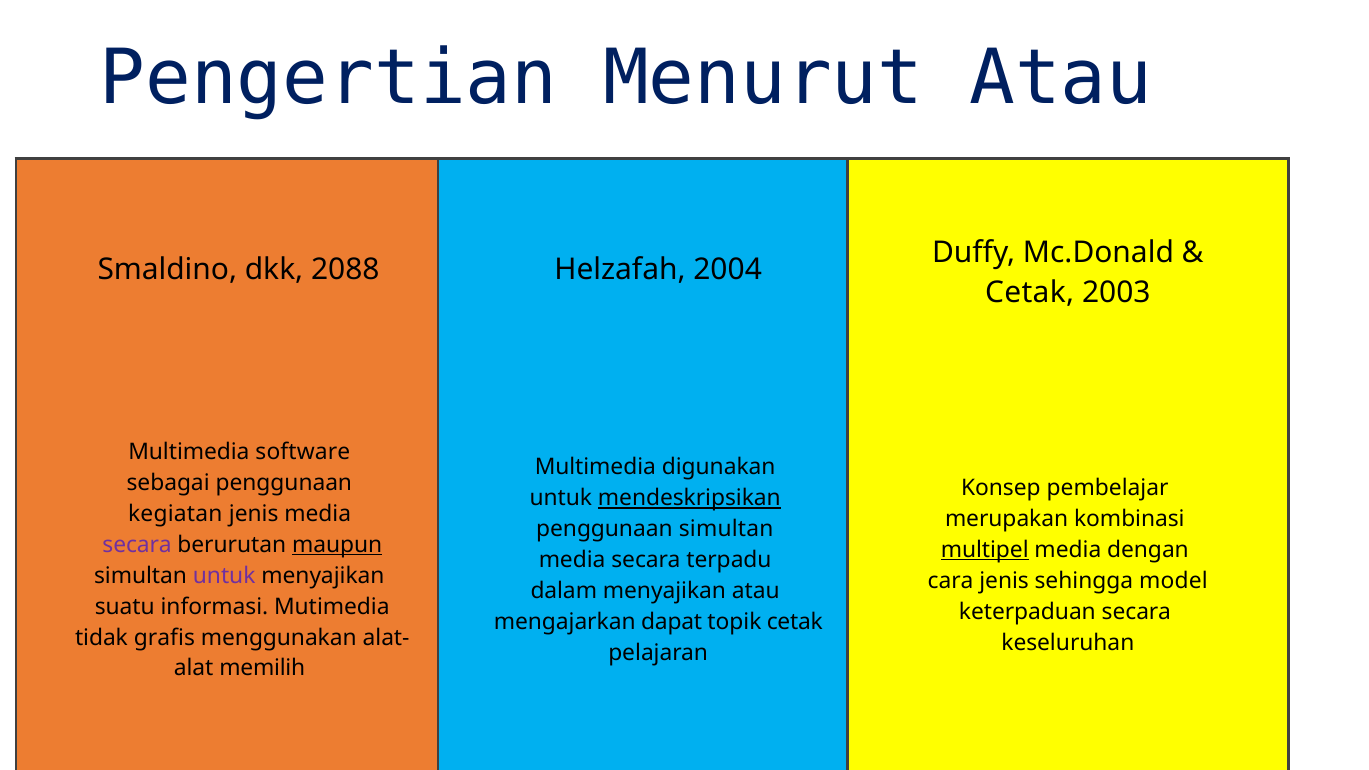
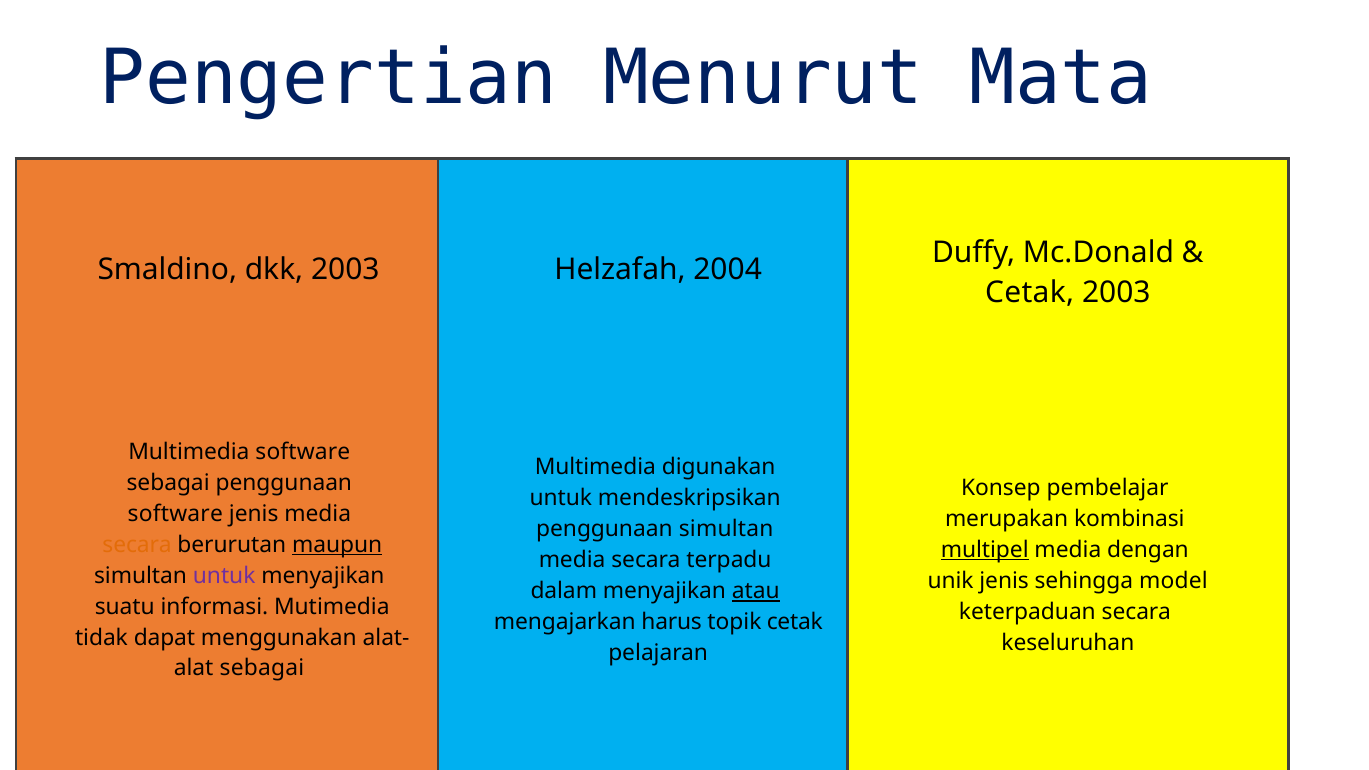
Menurut Atau: Atau -> Mata
dkk 2088: 2088 -> 2003
mendeskripsikan underline: present -> none
kegiatan at (175, 514): kegiatan -> software
secara at (137, 545) colour: purple -> orange
cara: cara -> unik
atau at (756, 591) underline: none -> present
dapat: dapat -> harus
grafis: grafis -> dapat
memilih at (262, 669): memilih -> sebagai
